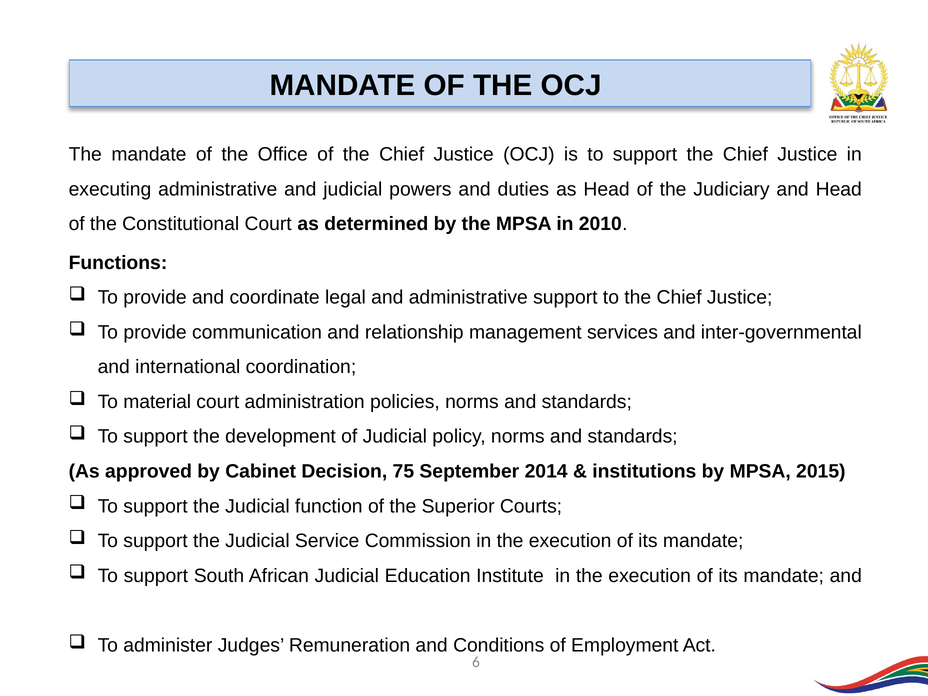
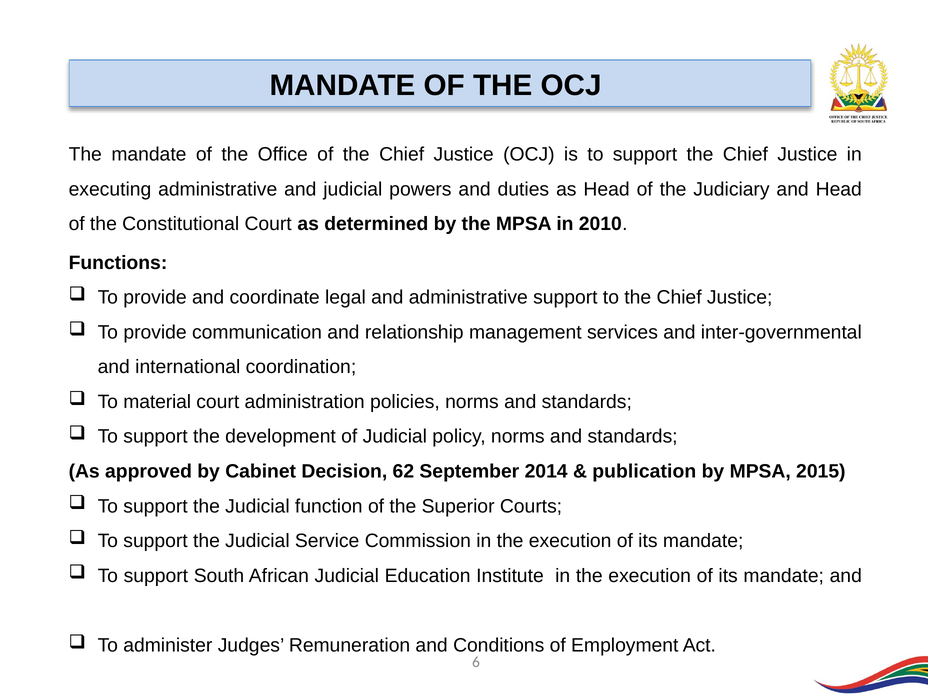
75: 75 -> 62
institutions: institutions -> publication
